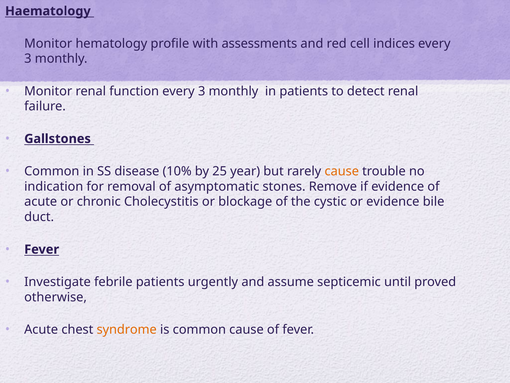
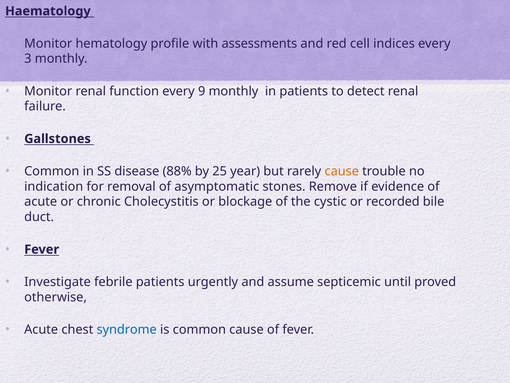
function every 3: 3 -> 9
10%: 10% -> 88%
or evidence: evidence -> recorded
syndrome colour: orange -> blue
